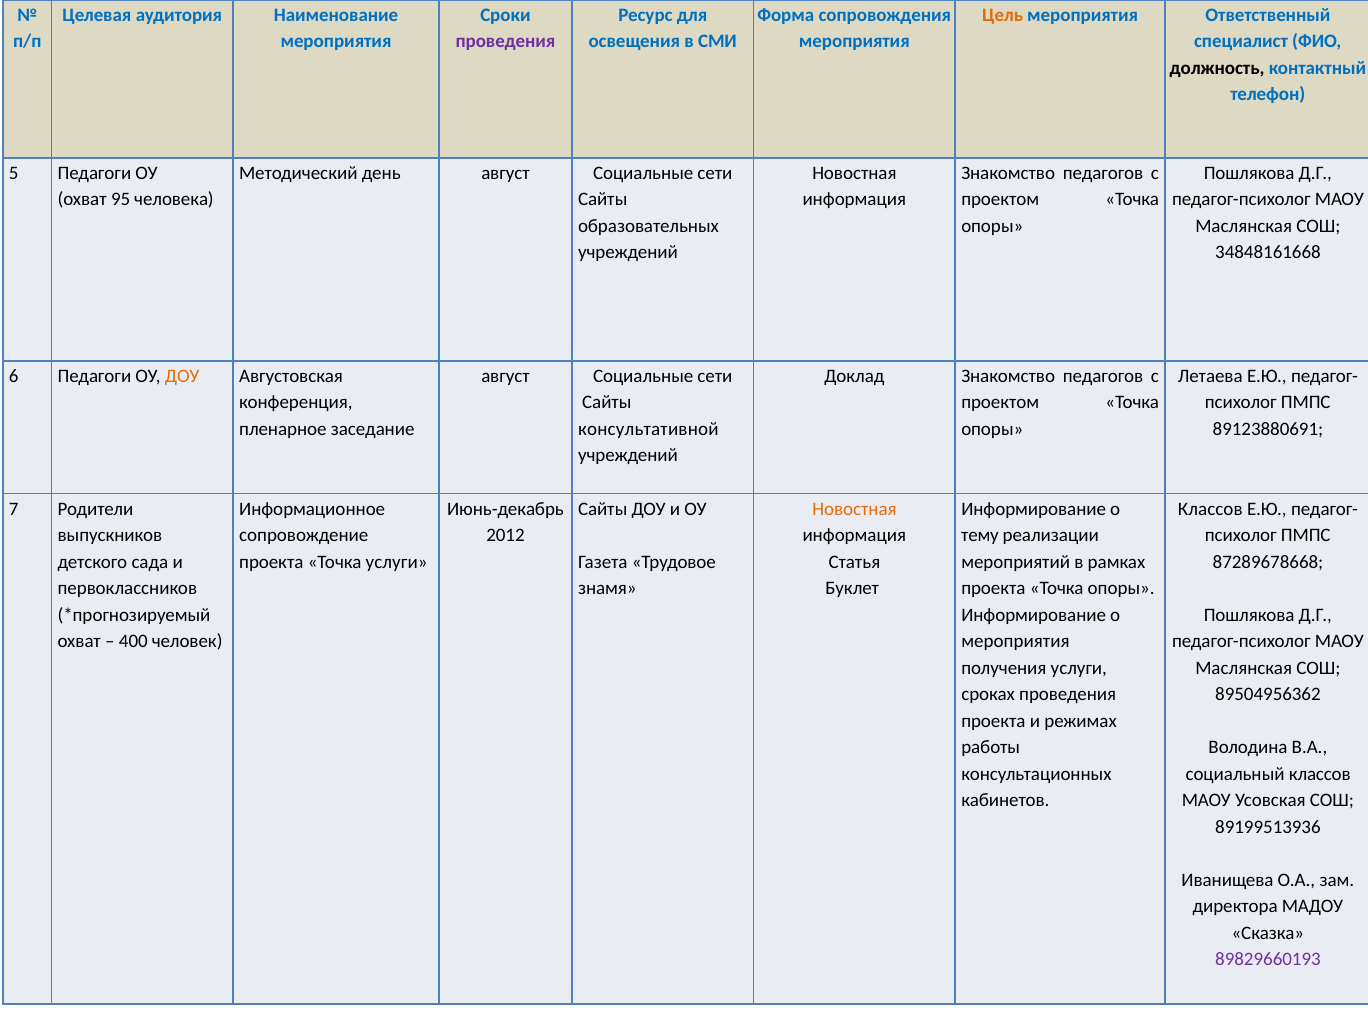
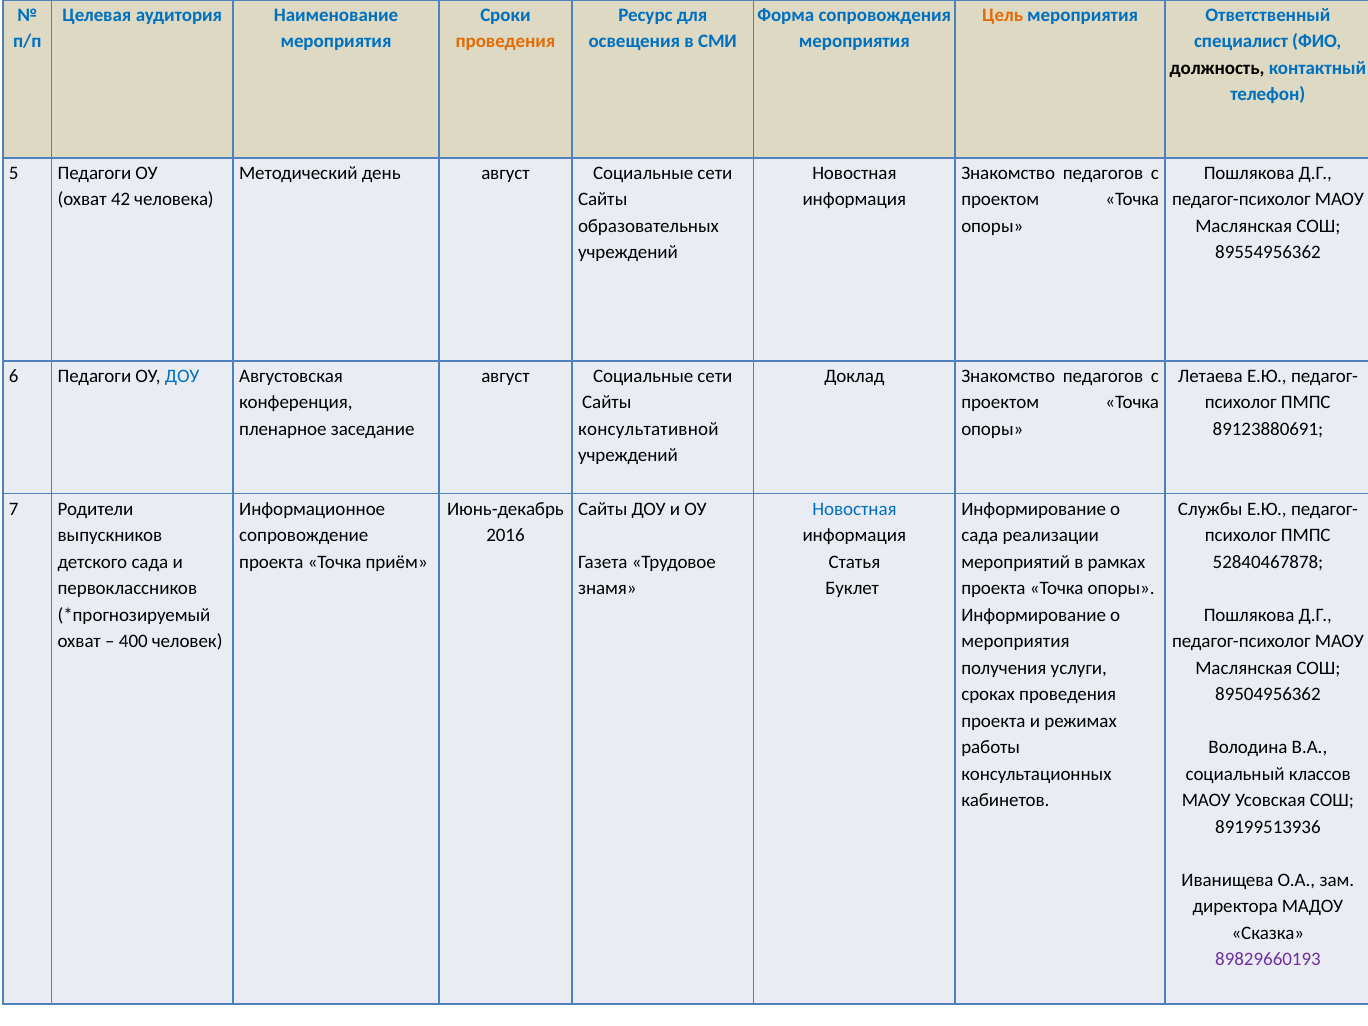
проведения at (506, 42) colour: purple -> orange
95: 95 -> 42
34848161668: 34848161668 -> 89554956362
ДОУ at (182, 376) colour: orange -> blue
Новостная at (854, 509) colour: orange -> blue
Классов at (1210, 509): Классов -> Службы
2012: 2012 -> 2016
тему at (980, 535): тему -> сада
Точка услуги: услуги -> приём
87289678668: 87289678668 -> 52840467878
